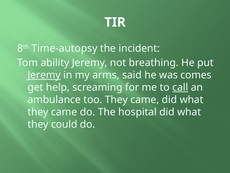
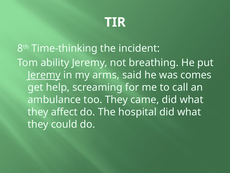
Time-autopsy: Time-autopsy -> Time-thinking
call underline: present -> none
came at (64, 112): came -> affect
